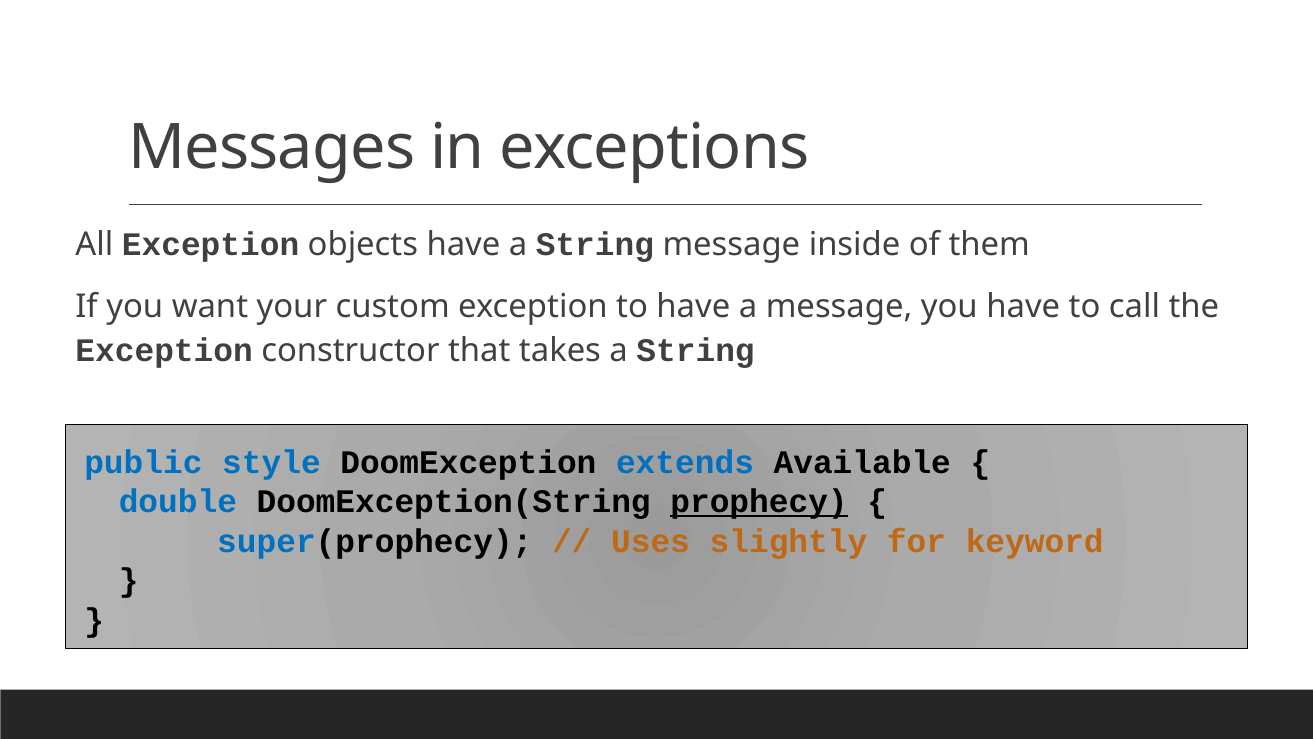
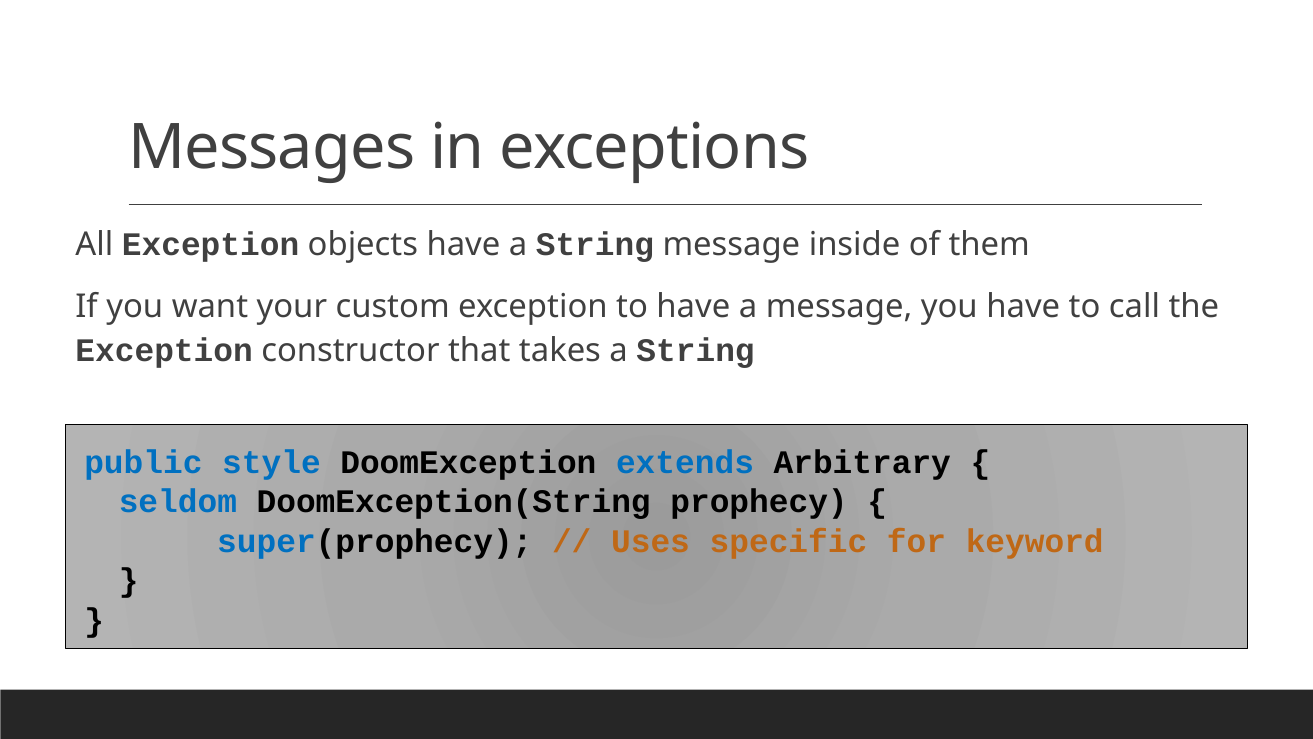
Available: Available -> Arbitrary
double: double -> seldom
prophecy underline: present -> none
slightly: slightly -> specific
